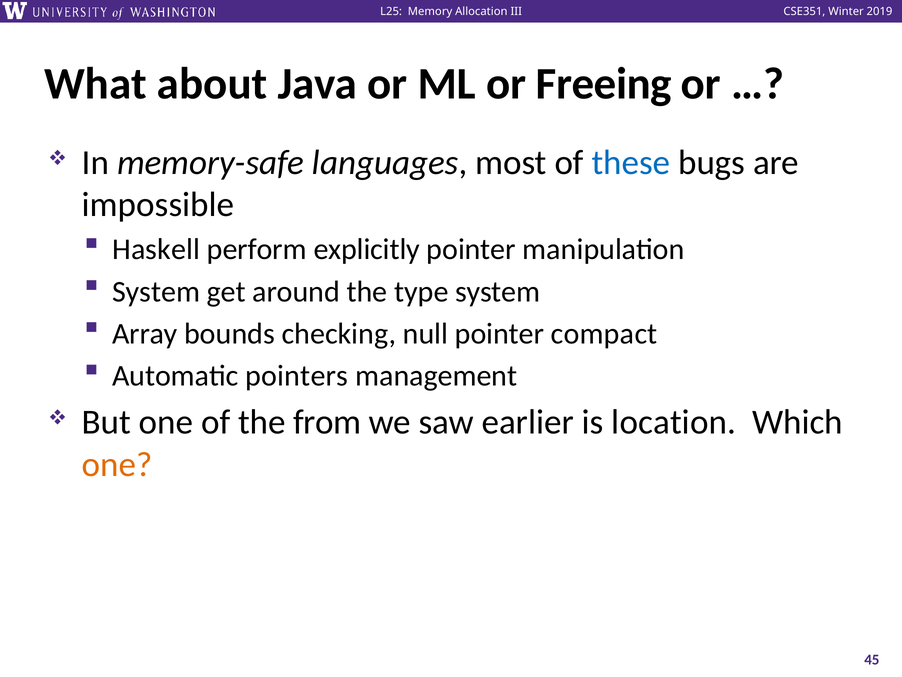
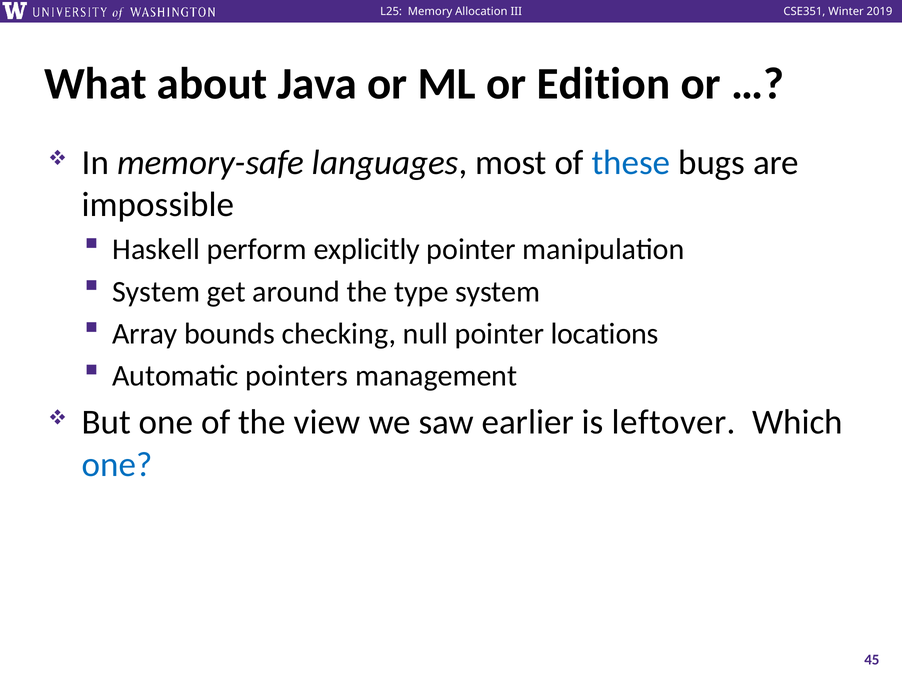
Freeing: Freeing -> Edition
compact: compact -> locations
from: from -> view
location: location -> leftover
one at (117, 464) colour: orange -> blue
